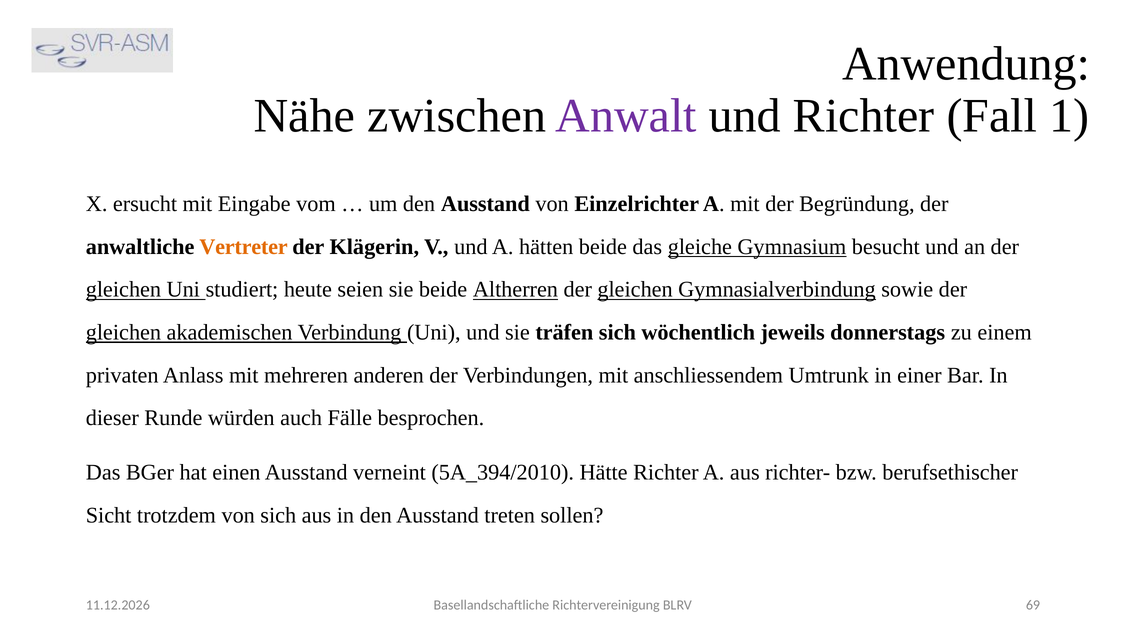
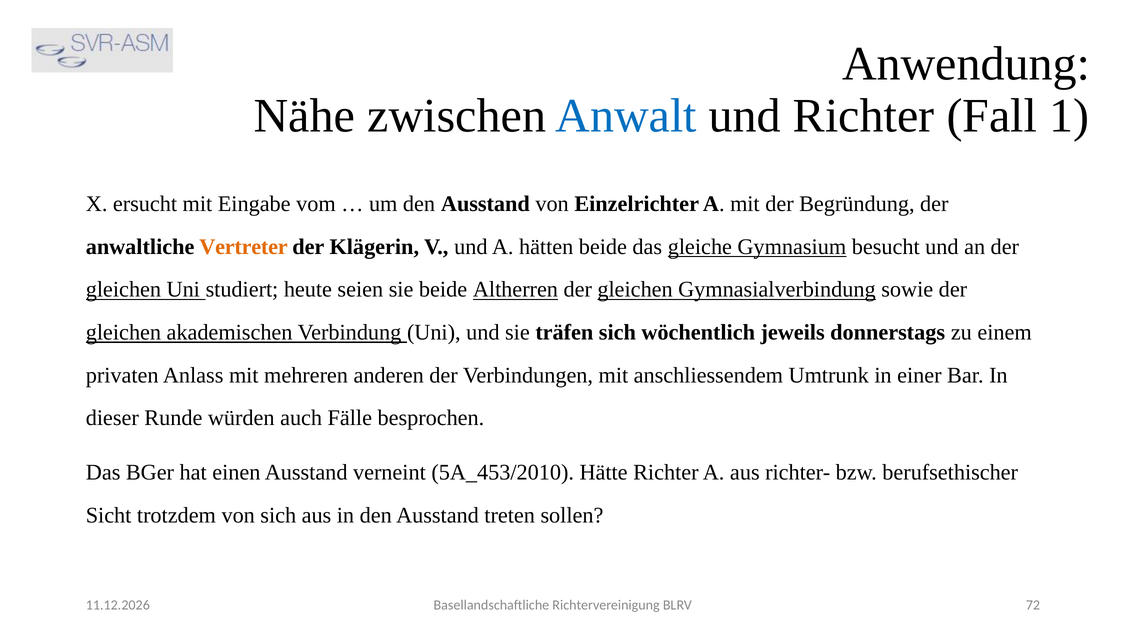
Anwalt colour: purple -> blue
5A_394/2010: 5A_394/2010 -> 5A_453/2010
69: 69 -> 72
